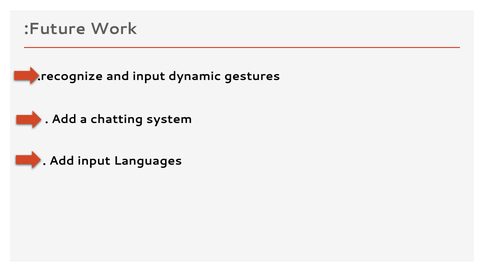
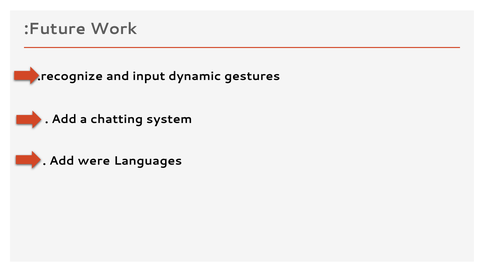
Add input: input -> were
